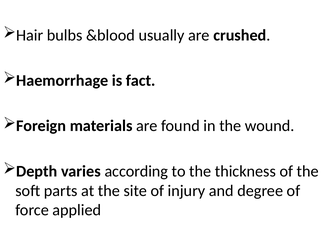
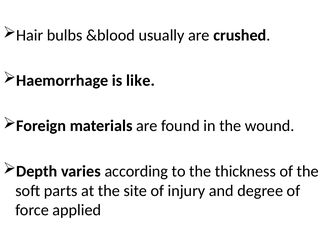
fact: fact -> like
